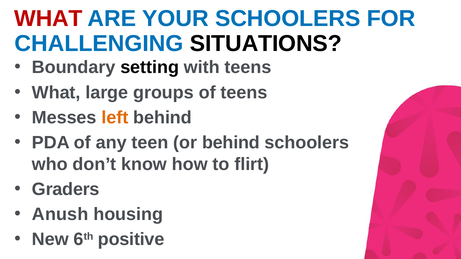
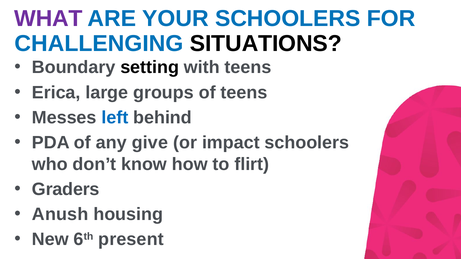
WHAT at (48, 19) colour: red -> purple
What at (56, 93): What -> Erica
left colour: orange -> blue
teen: teen -> give
or behind: behind -> impact
positive: positive -> present
